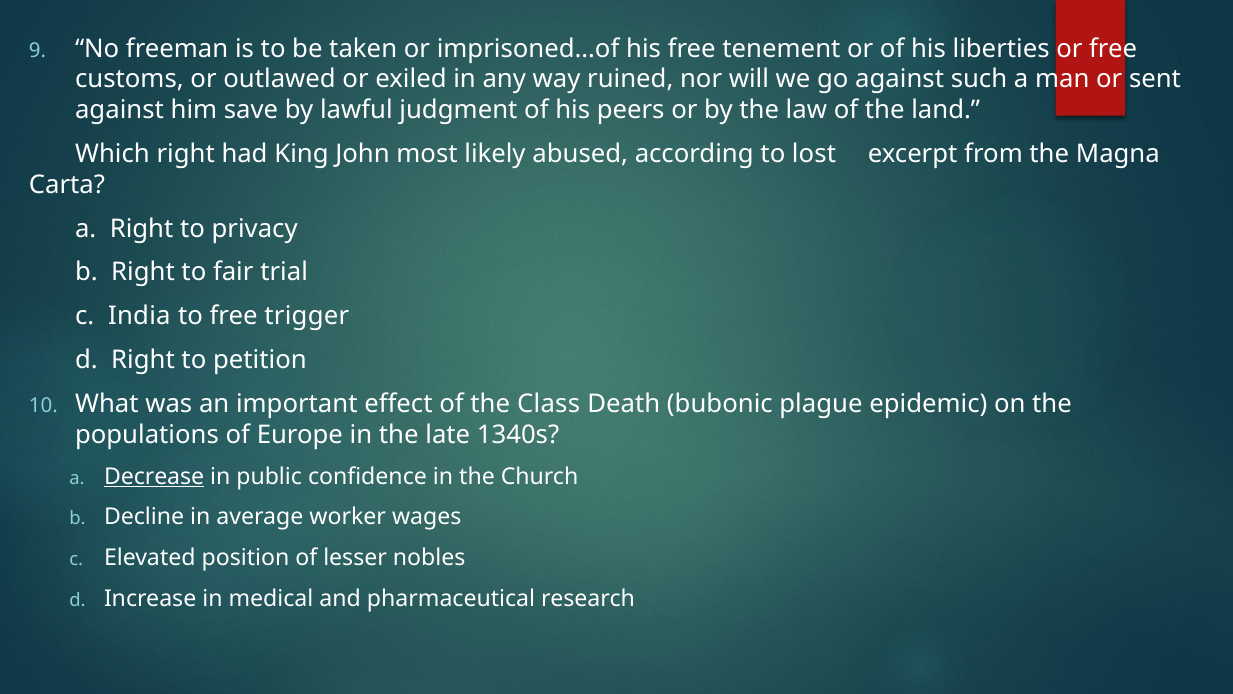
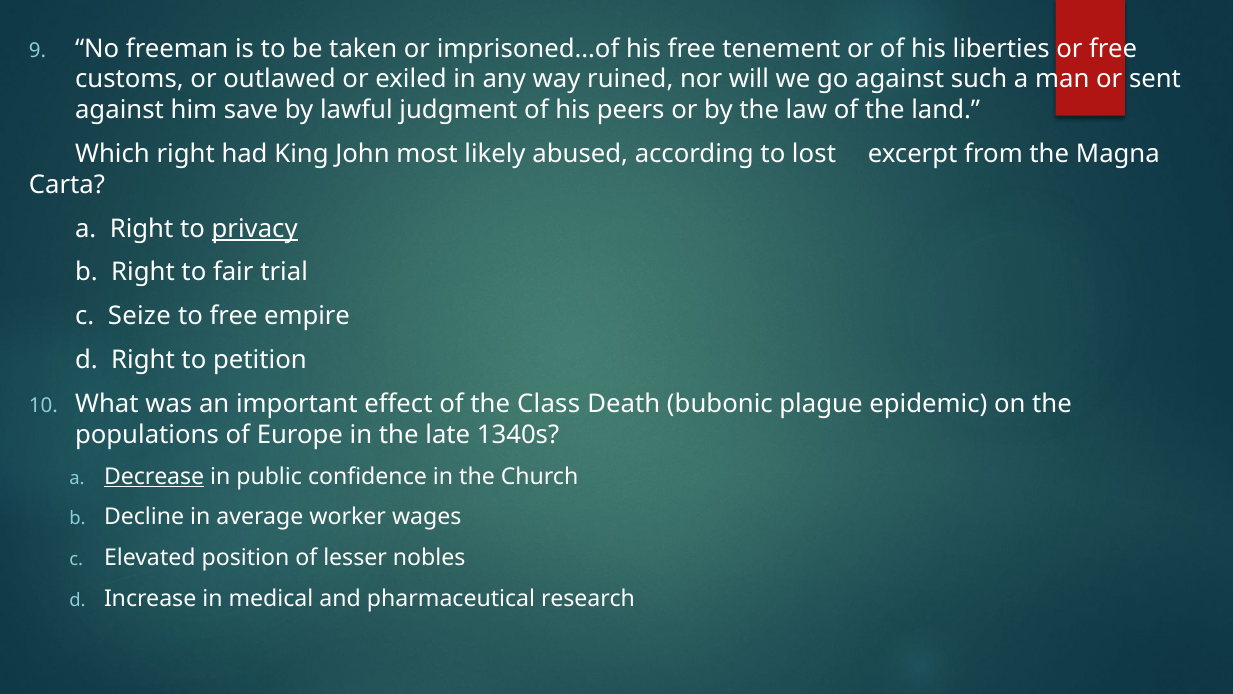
privacy underline: none -> present
India: India -> Seize
trigger: trigger -> empire
